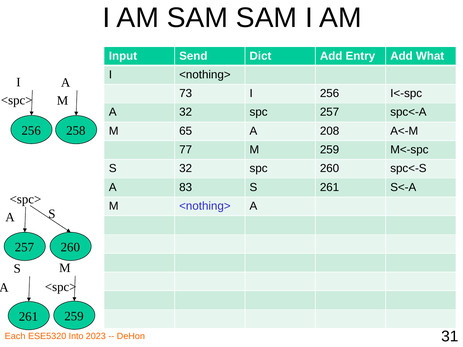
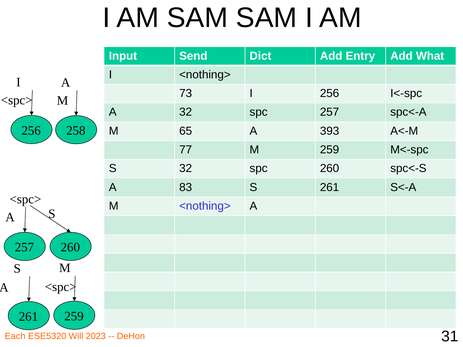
208: 208 -> 393
Into: Into -> Will
